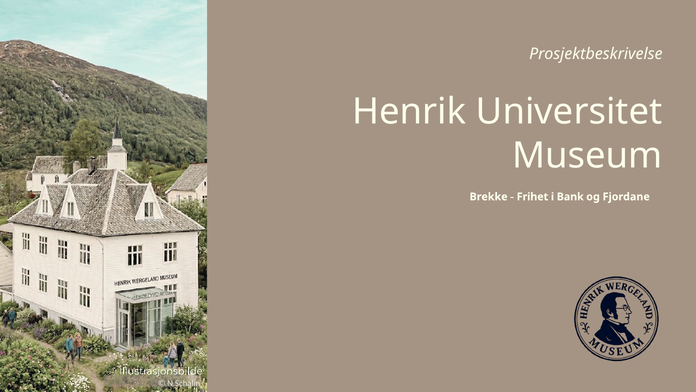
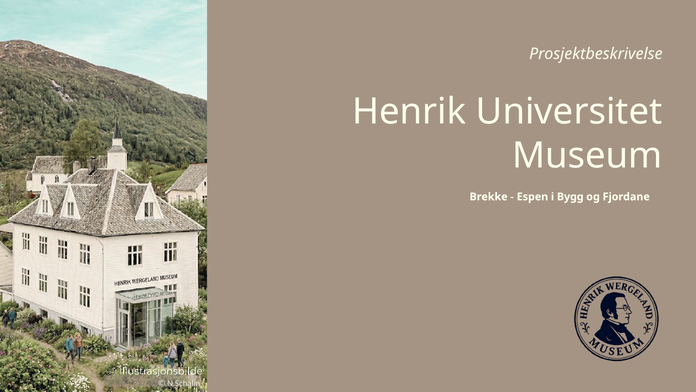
Frihet: Frihet -> Espen
Bank: Bank -> Bygg
